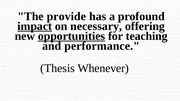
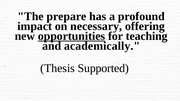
provide: provide -> prepare
impact underline: present -> none
performance: performance -> academically
Whenever: Whenever -> Supported
